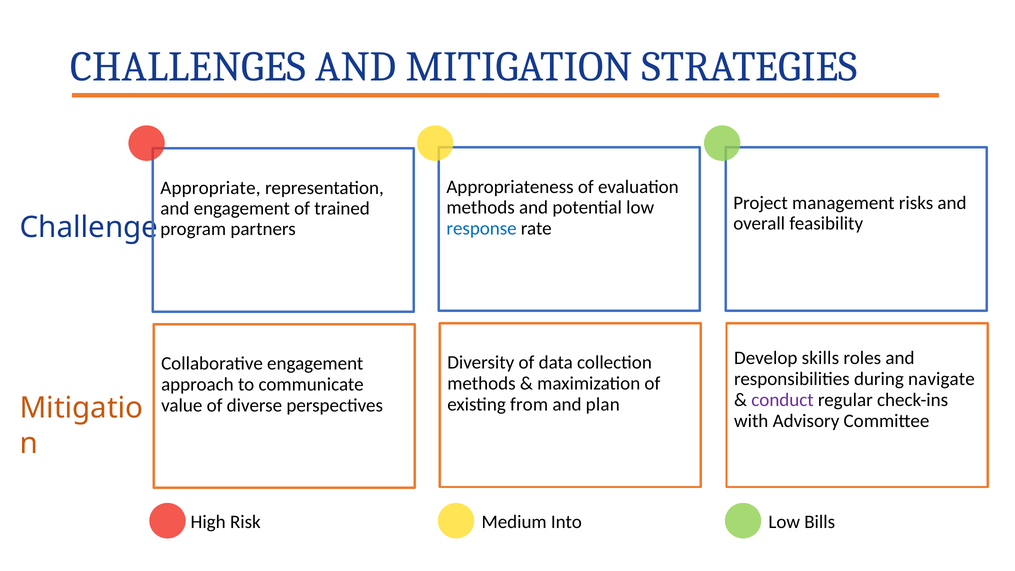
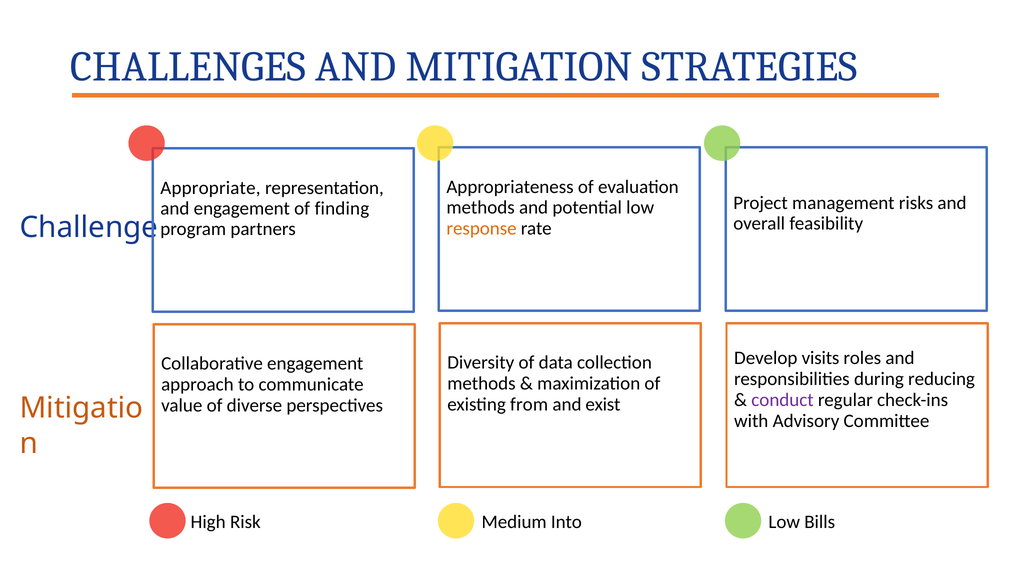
trained: trained -> finding
response colour: blue -> orange
skills: skills -> visits
navigate: navigate -> reducing
plan: plan -> exist
